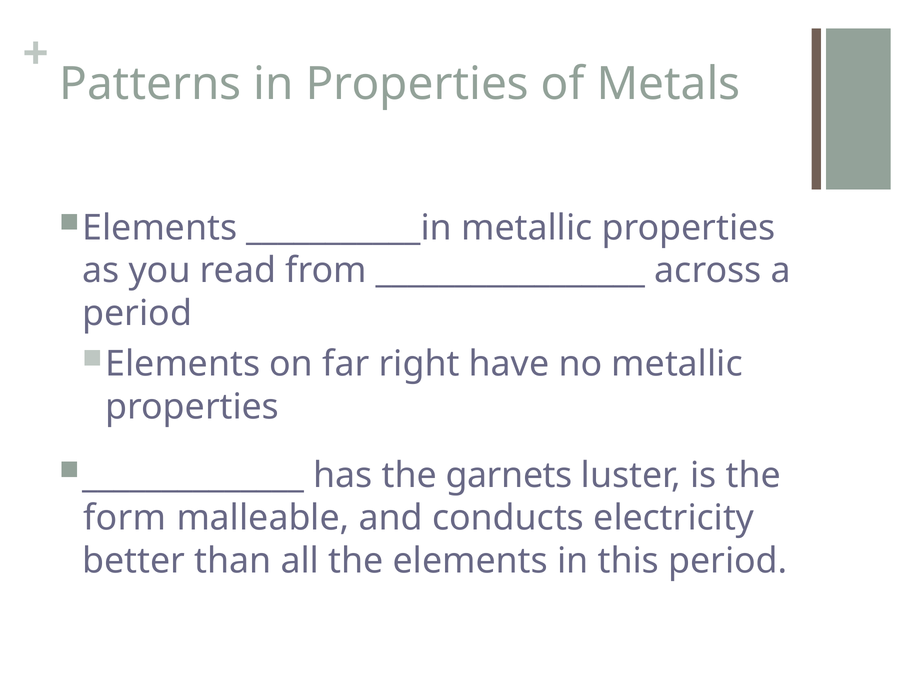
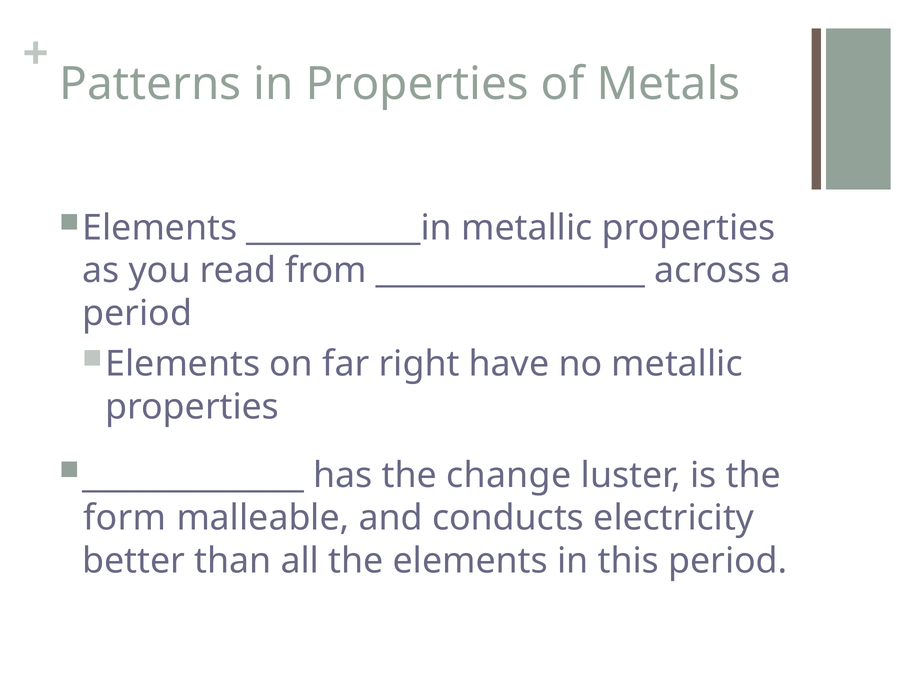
garnets: garnets -> change
